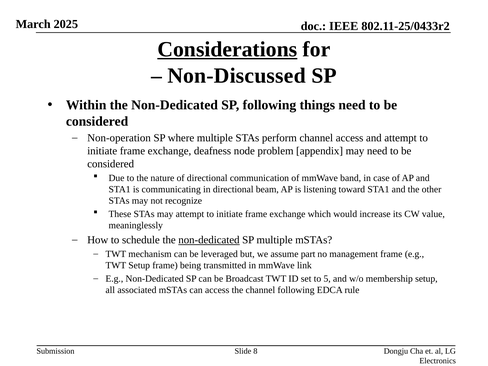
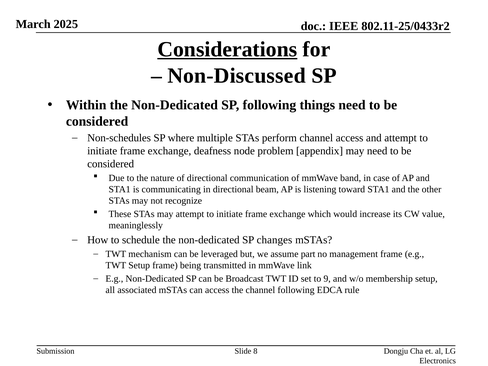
Non-operation: Non-operation -> Non-schedules
non-dedicated at (209, 240) underline: present -> none
SP multiple: multiple -> changes
5: 5 -> 9
